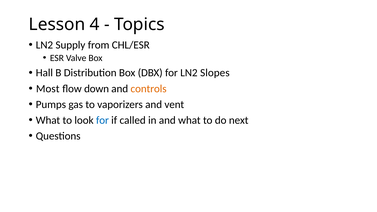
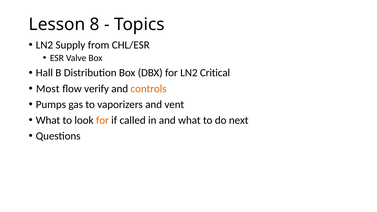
4: 4 -> 8
Slopes: Slopes -> Critical
down: down -> verify
for at (102, 120) colour: blue -> orange
